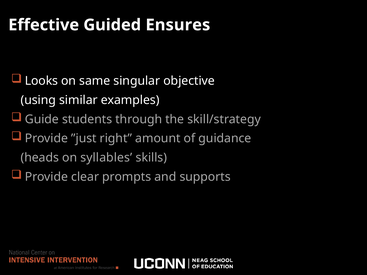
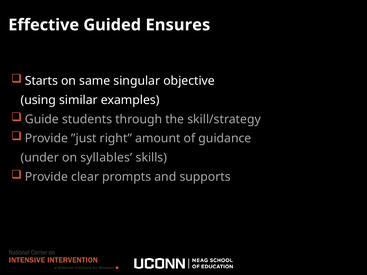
Looks: Looks -> Starts
heads: heads -> under
